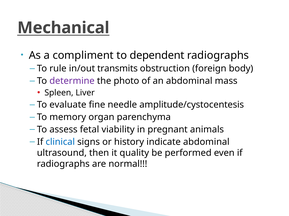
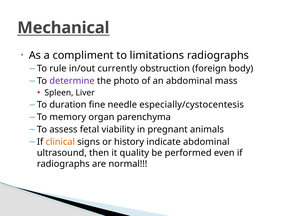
dependent: dependent -> limitations
transmits: transmits -> currently
evaluate: evaluate -> duration
amplitude/cystocentesis: amplitude/cystocentesis -> especially/cystocentesis
clinical colour: blue -> orange
